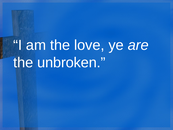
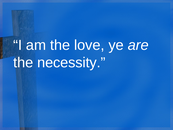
unbroken: unbroken -> necessity
